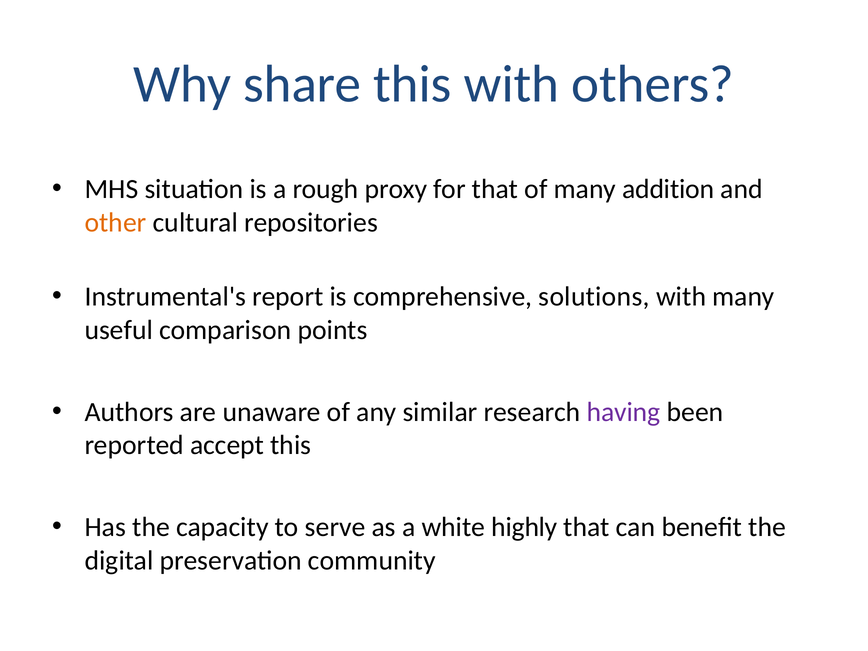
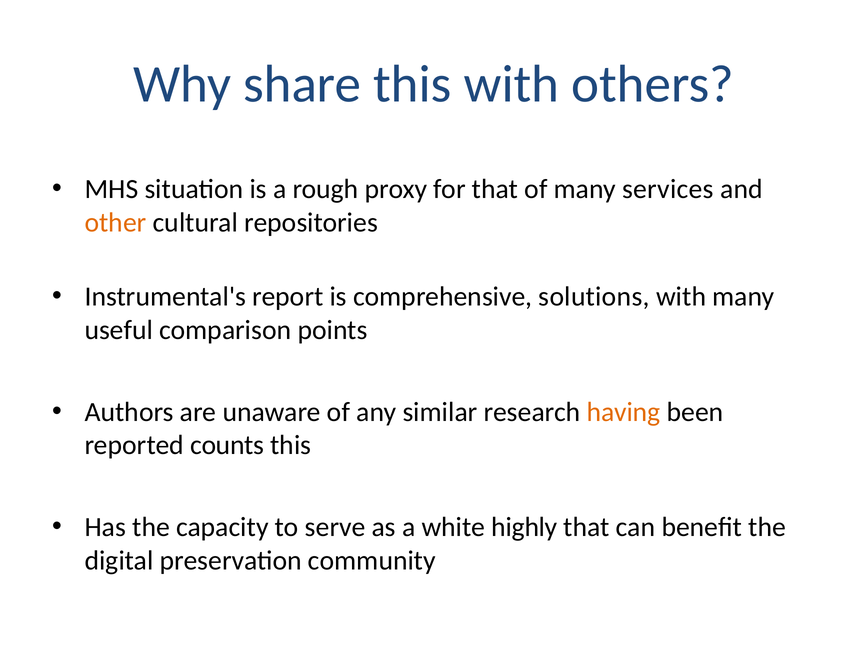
addition: addition -> services
having colour: purple -> orange
accept: accept -> counts
